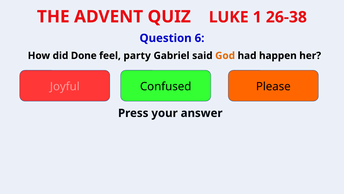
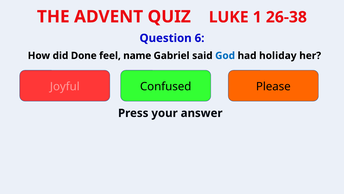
party: party -> name
God colour: orange -> blue
happen: happen -> holiday
